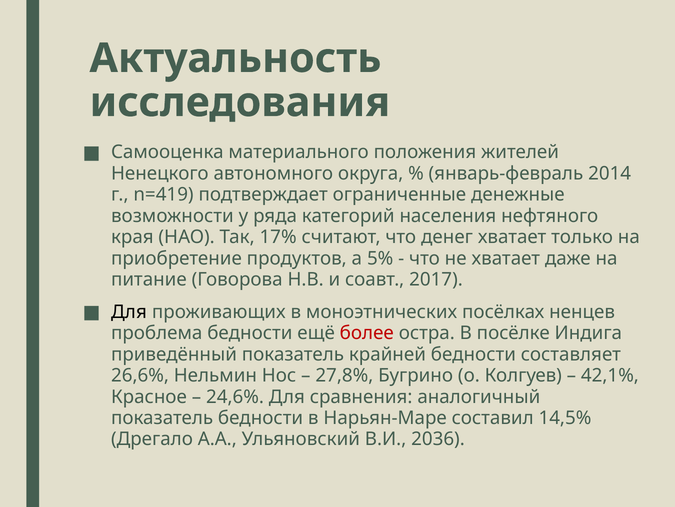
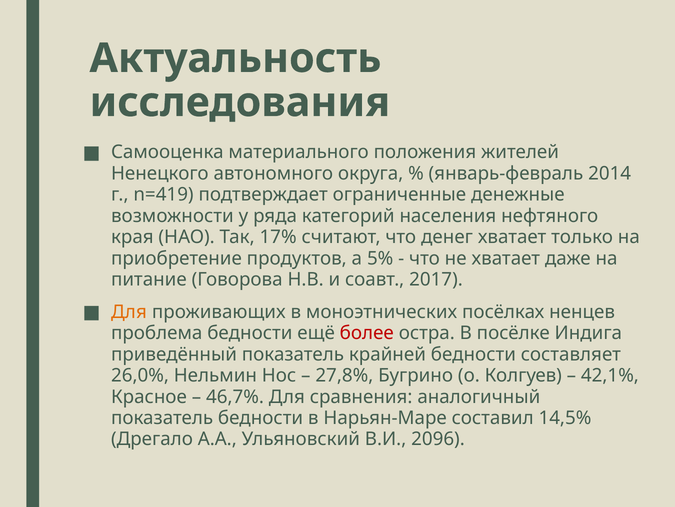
Для at (129, 312) colour: black -> orange
26,6%: 26,6% -> 26,0%
24,6%: 24,6% -> 46,7%
2036: 2036 -> 2096
